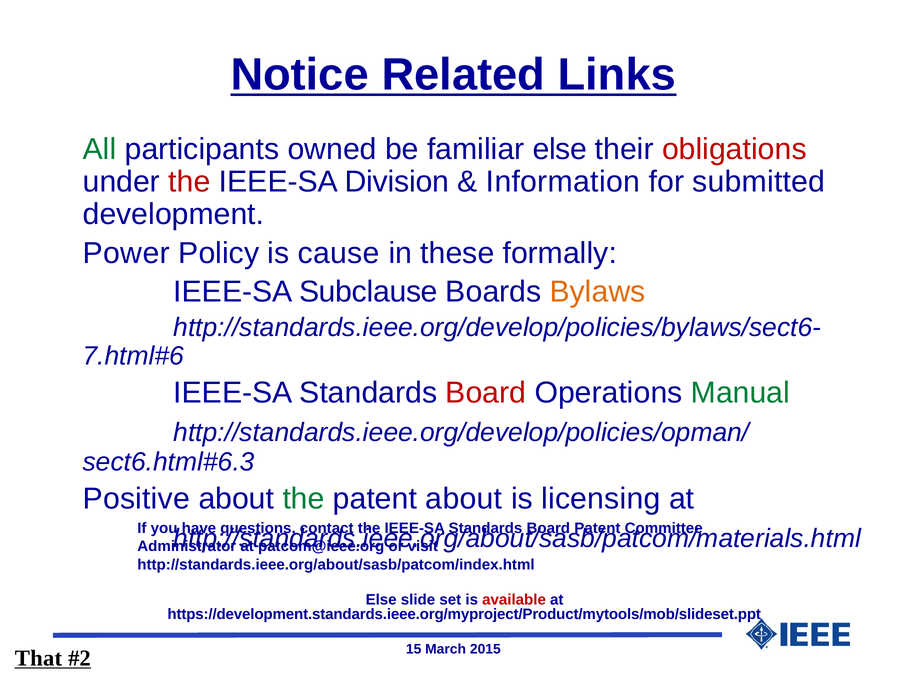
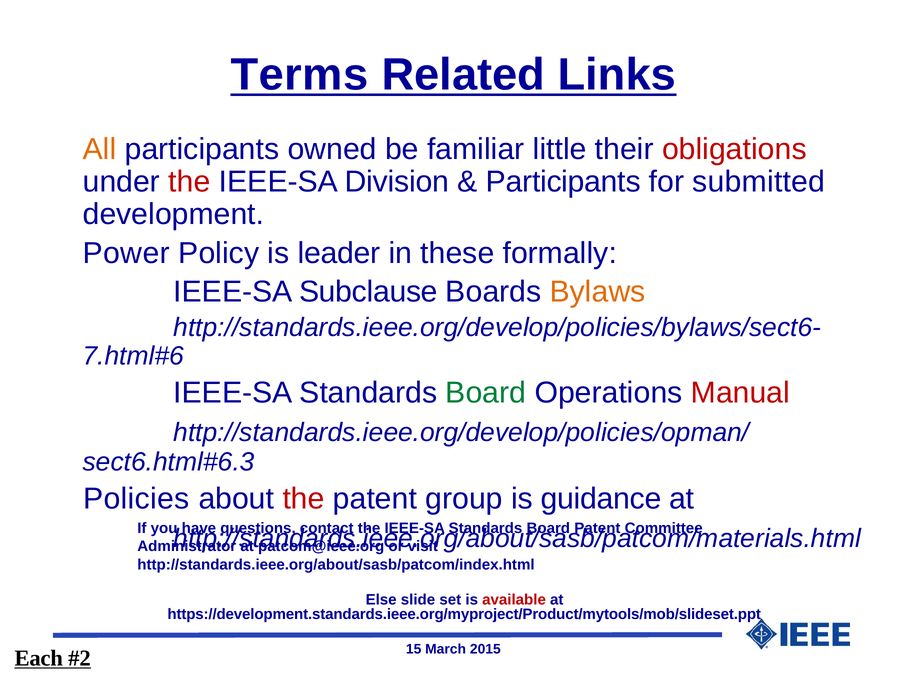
Notice: Notice -> Terms
All colour: green -> orange
familiar else: else -> little
Information at (563, 182): Information -> Participants
cause: cause -> leader
Board at (486, 393) colour: red -> green
Manual colour: green -> red
Positive: Positive -> Policies
the at (304, 499) colour: green -> red
patent about: about -> group
licensing: licensing -> guidance
That: That -> Each
